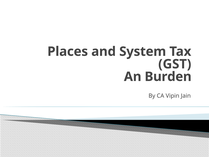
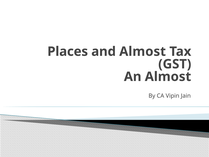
and System: System -> Almost
An Burden: Burden -> Almost
